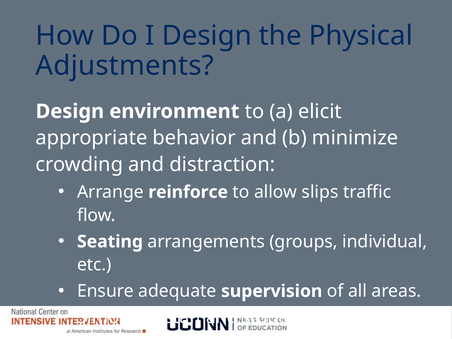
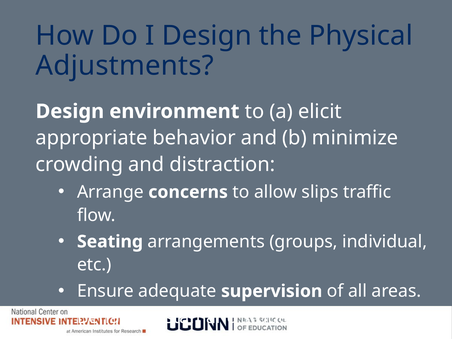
reinforce: reinforce -> concerns
Simonsen: Simonsen -> Behaviors
